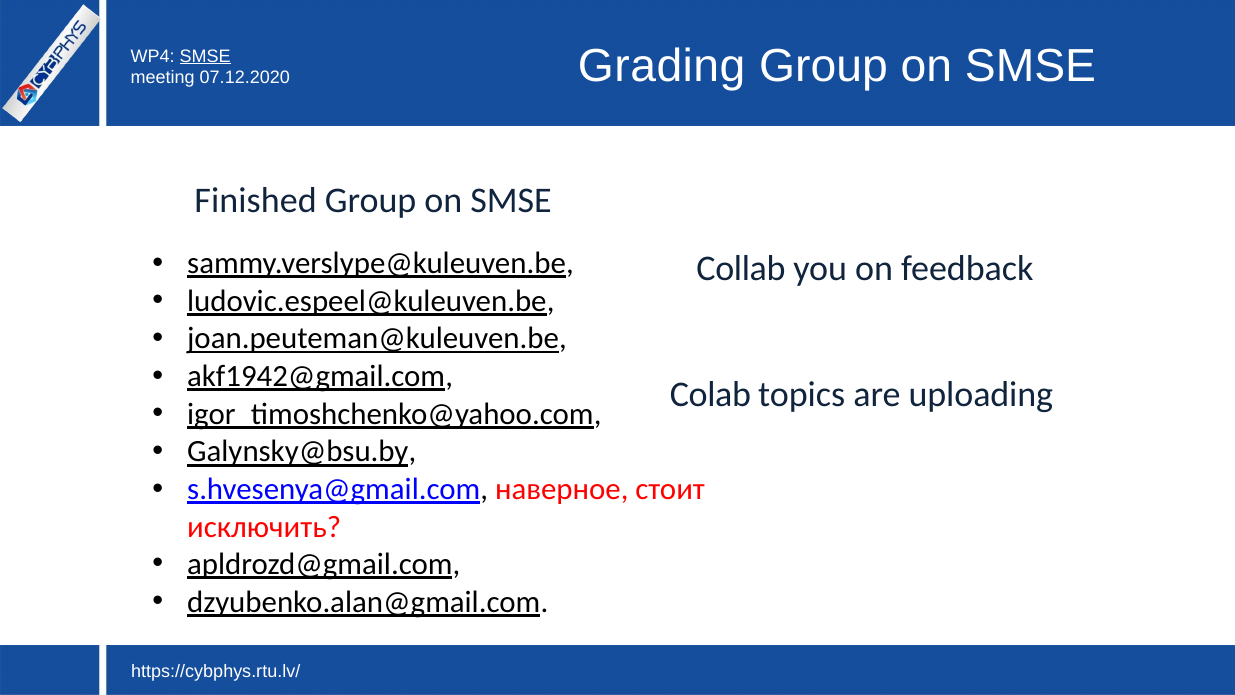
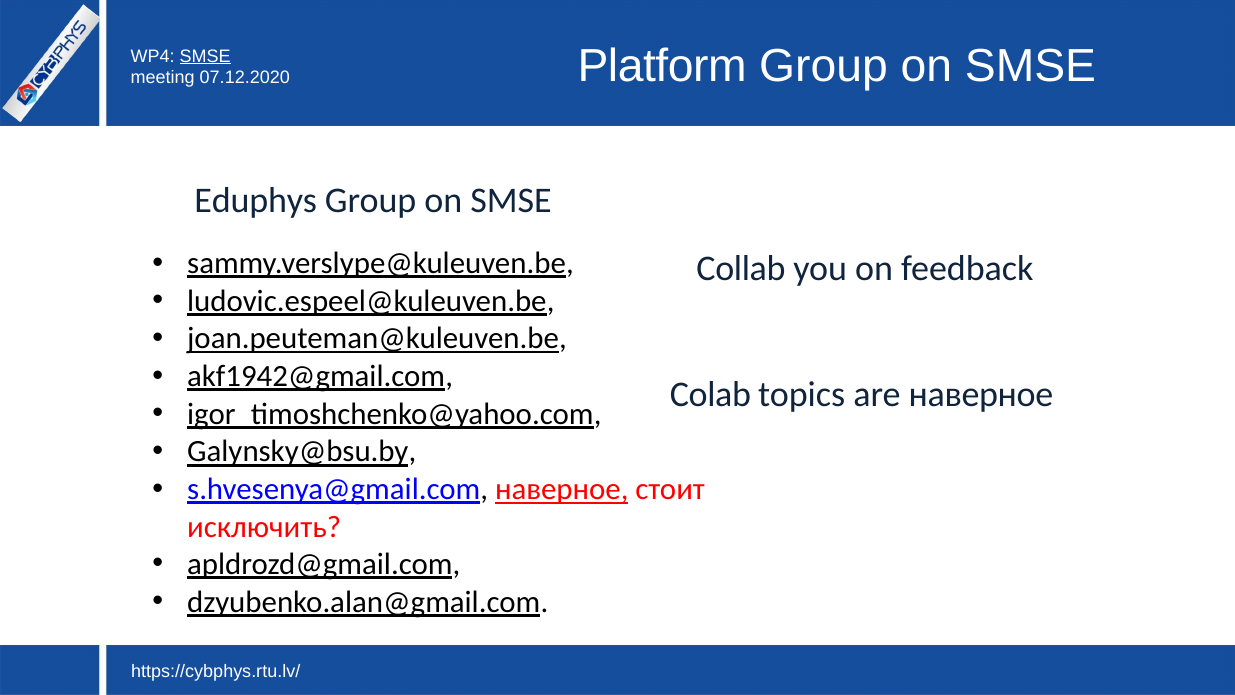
Grading: Grading -> Platform
Finished: Finished -> Eduphys
are uploading: uploading -> наверное
наверное at (562, 489) underline: none -> present
